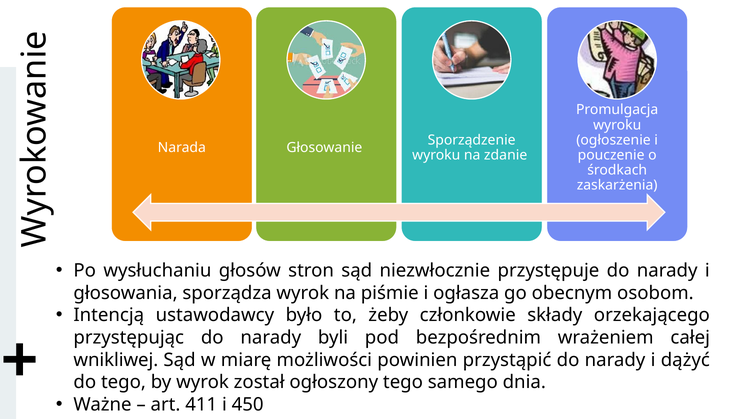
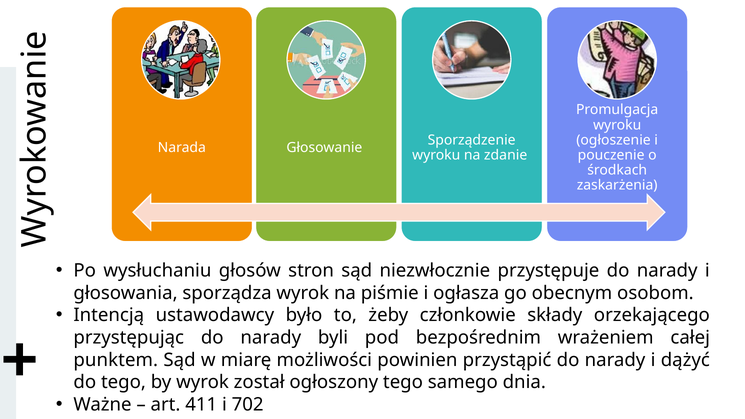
wnikliwej: wnikliwej -> punktem
450: 450 -> 702
